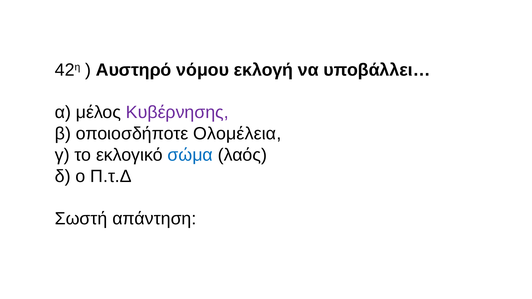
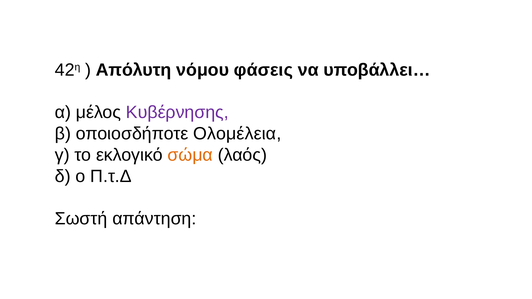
Αυστηρό: Αυστηρό -> Απόλυτη
εκλογή: εκλογή -> φάσεις
σώμα colour: blue -> orange
